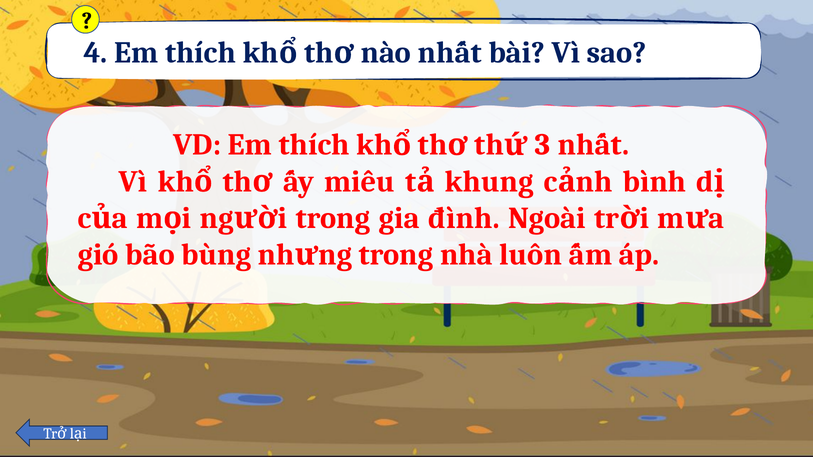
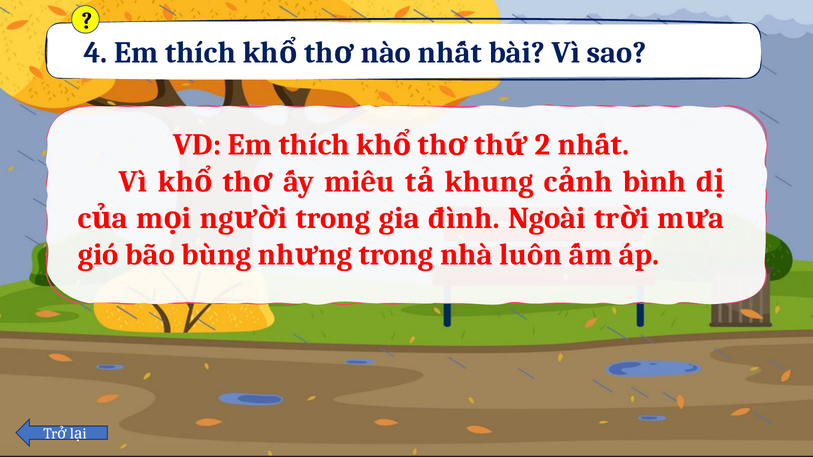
3: 3 -> 2
